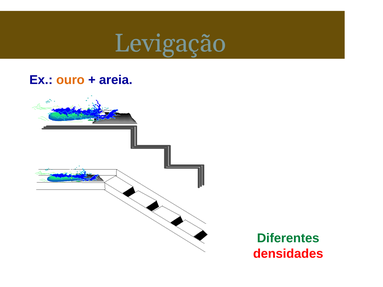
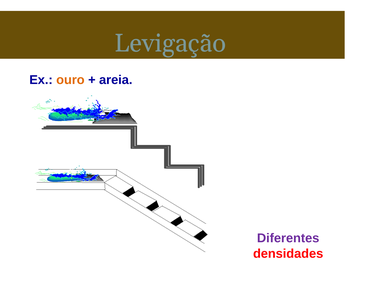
Diferentes colour: green -> purple
